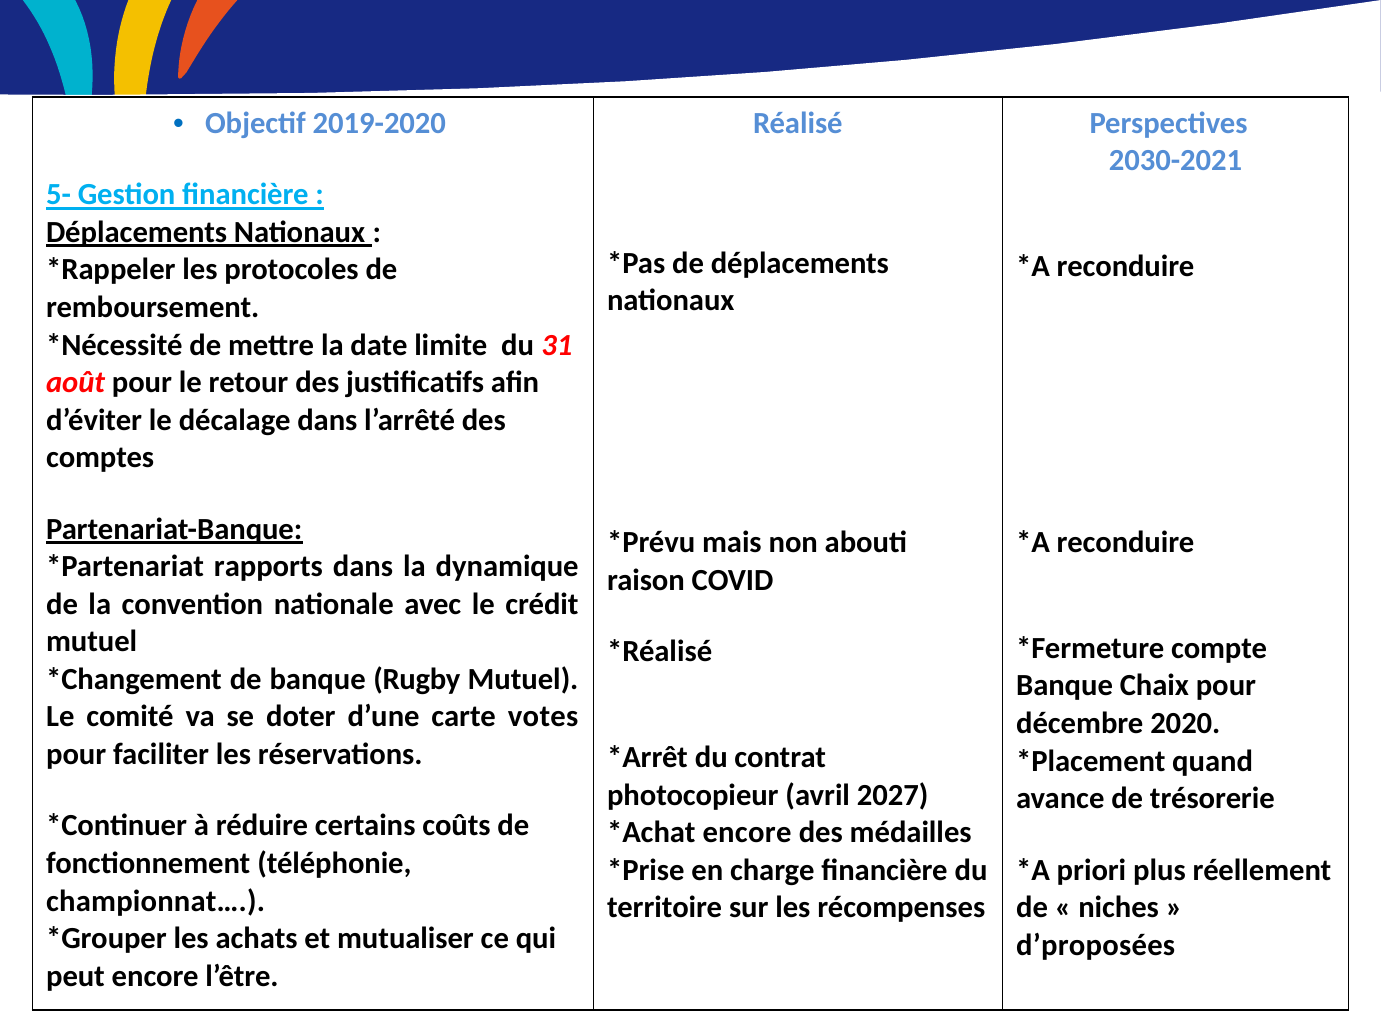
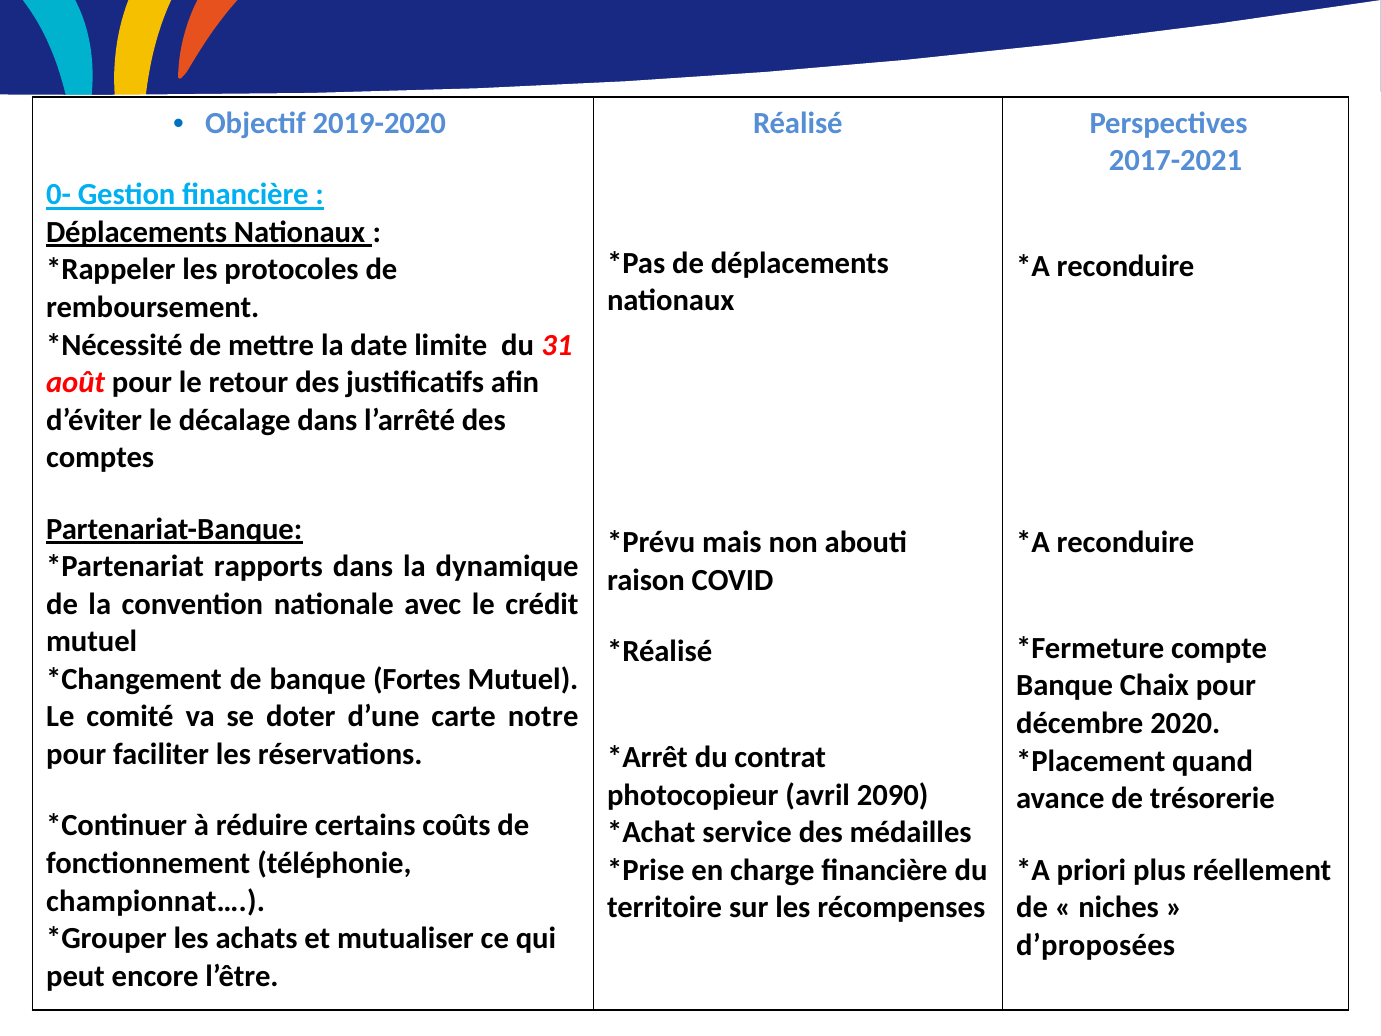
2030-2021: 2030-2021 -> 2017-2021
5-: 5- -> 0-
Rugby: Rugby -> Fortes
votes: votes -> notre
2027: 2027 -> 2090
encore at (747, 832): encore -> service
